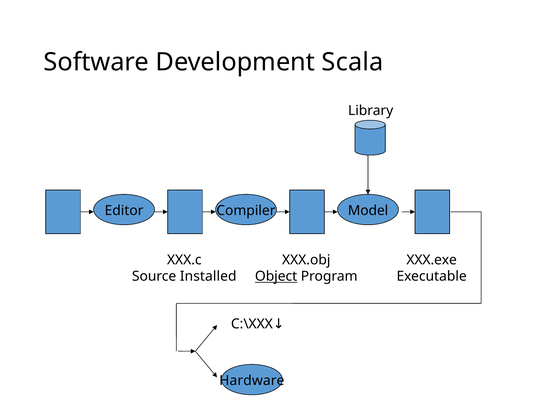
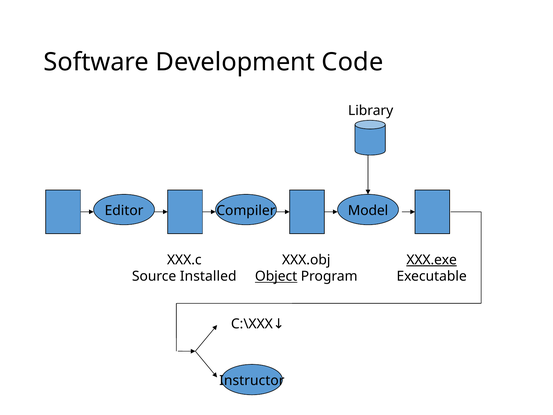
Scala: Scala -> Code
XXX.exe underline: none -> present
Hardware: Hardware -> Instructor
